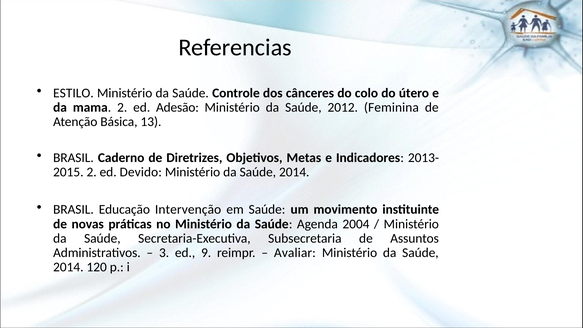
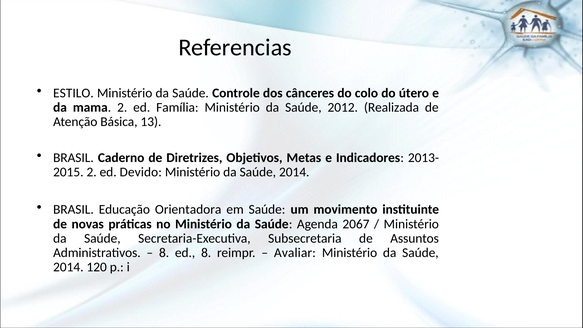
Adesão: Adesão -> Família
Feminina: Feminina -> Realizada
Intervenção: Intervenção -> Orientadora
2004: 2004 -> 2067
3 at (164, 253): 3 -> 8
ed 9: 9 -> 8
